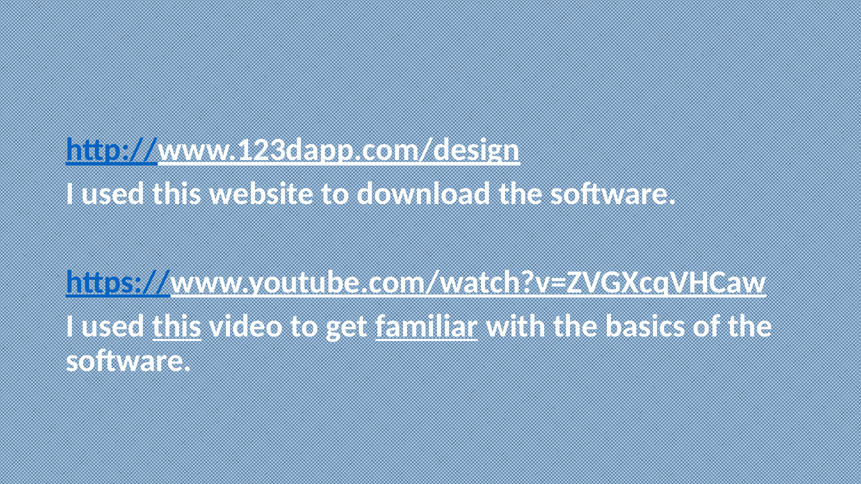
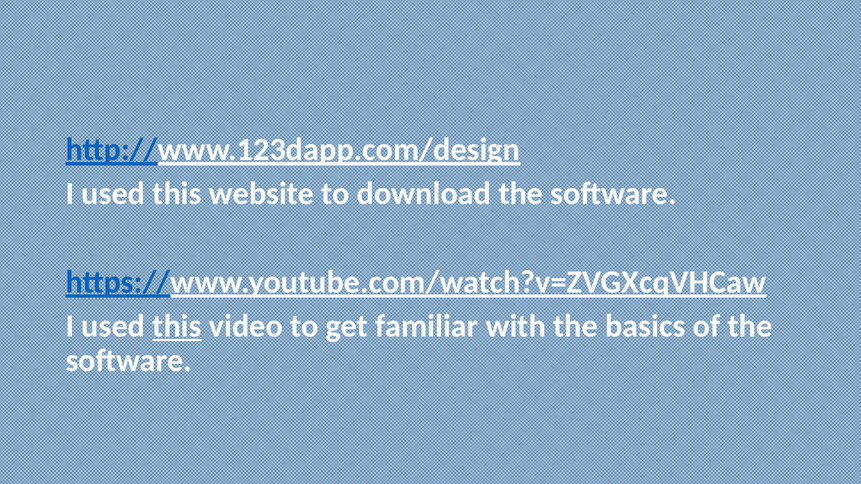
familiar underline: present -> none
